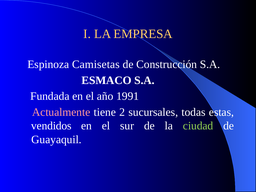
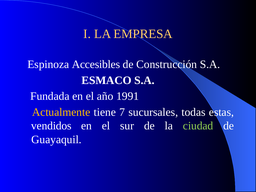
Camisetas: Camisetas -> Accesibles
Actualmente colour: pink -> yellow
2: 2 -> 7
